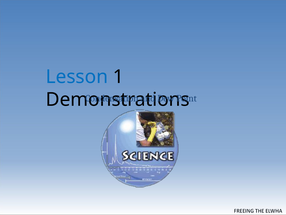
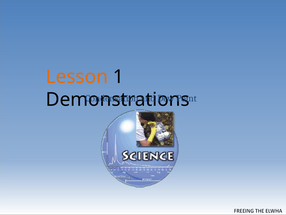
Lesson colour: blue -> orange
